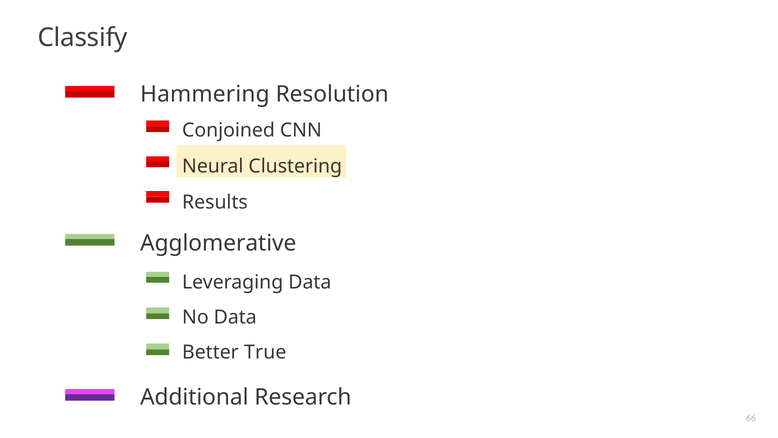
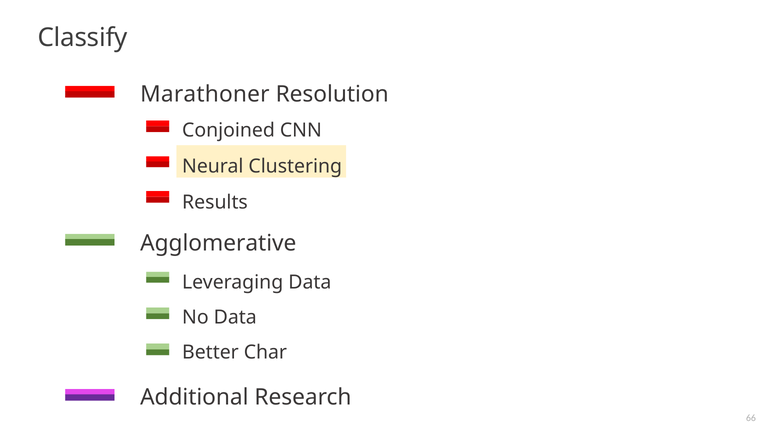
Hammering: Hammering -> Marathoner
True: True -> Char
